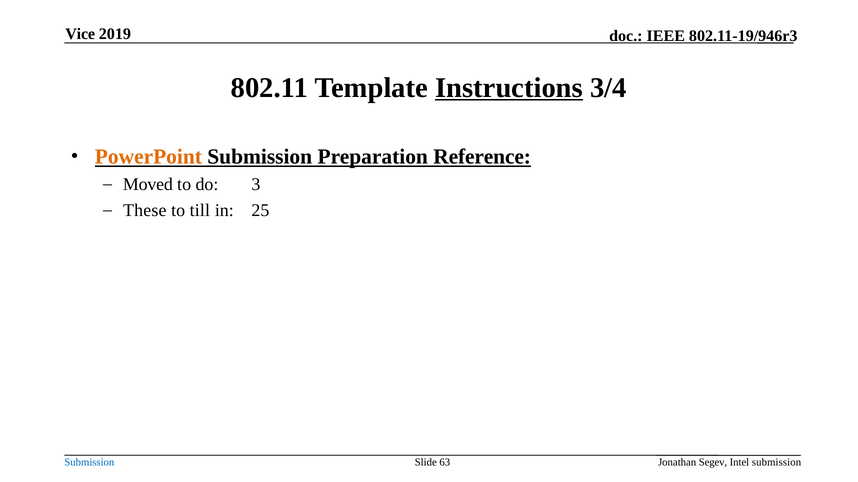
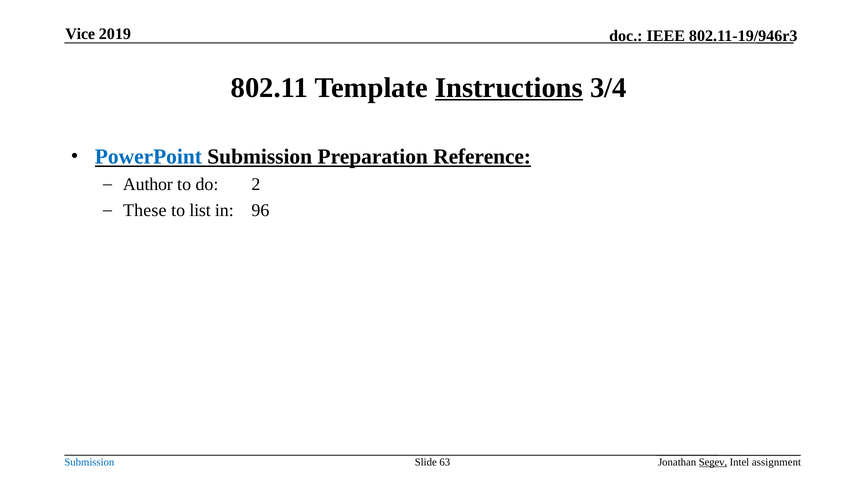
PowerPoint colour: orange -> blue
Moved: Moved -> Author
3: 3 -> 2
till: till -> list
25: 25 -> 96
Segev underline: none -> present
Intel submission: submission -> assignment
